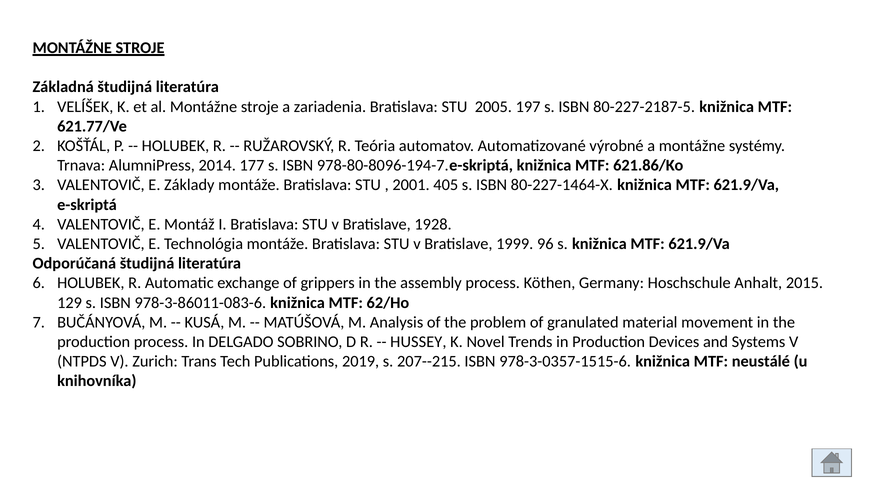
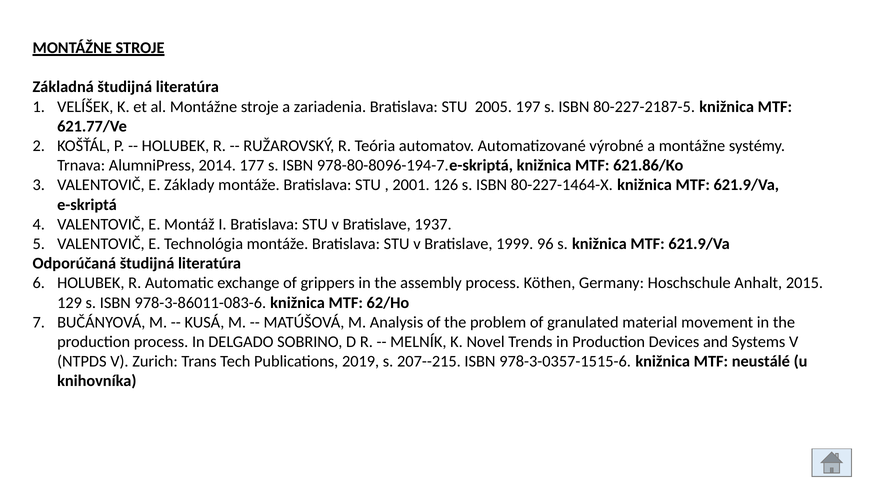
405: 405 -> 126
1928: 1928 -> 1937
HUSSEY: HUSSEY -> MELNÍK
